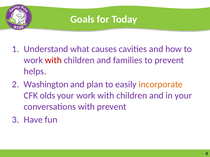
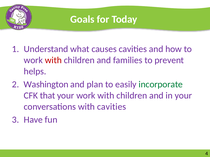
incorporate colour: orange -> green
olds: olds -> that
with prevent: prevent -> cavities
